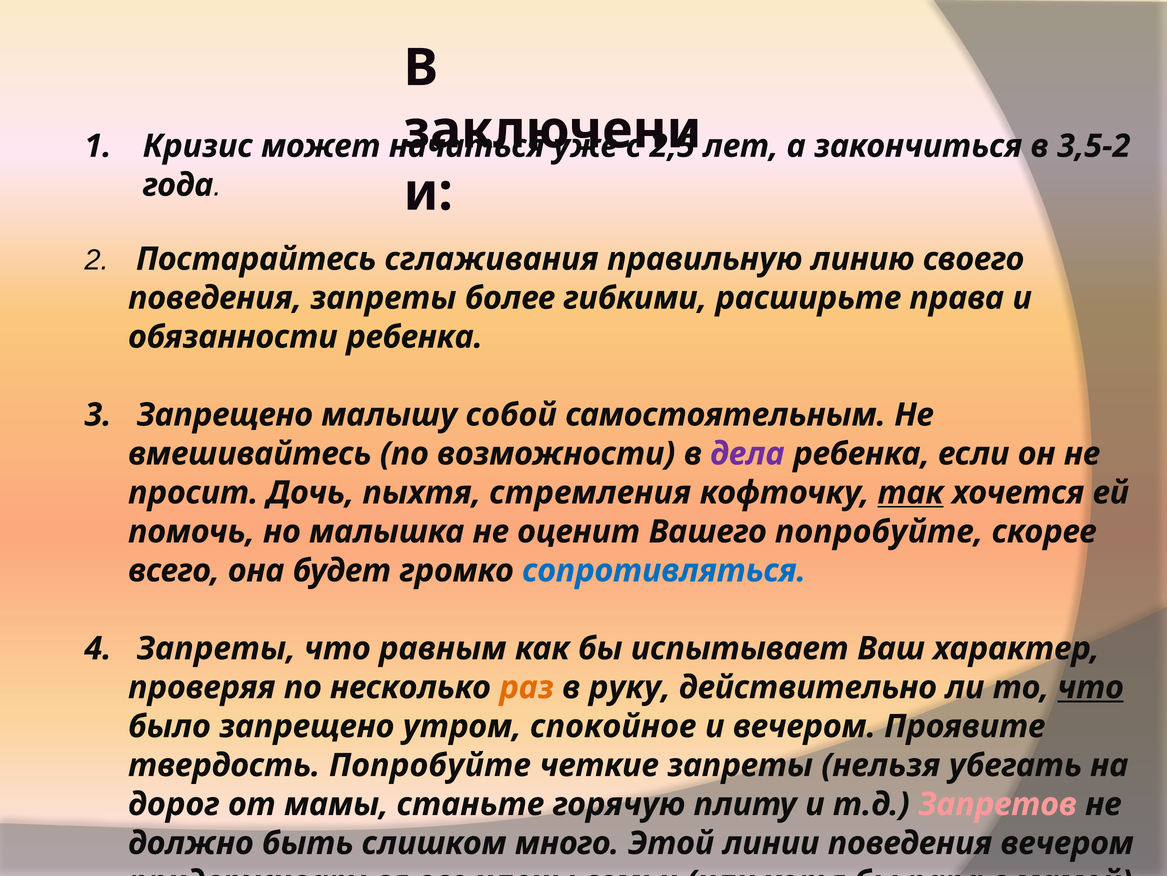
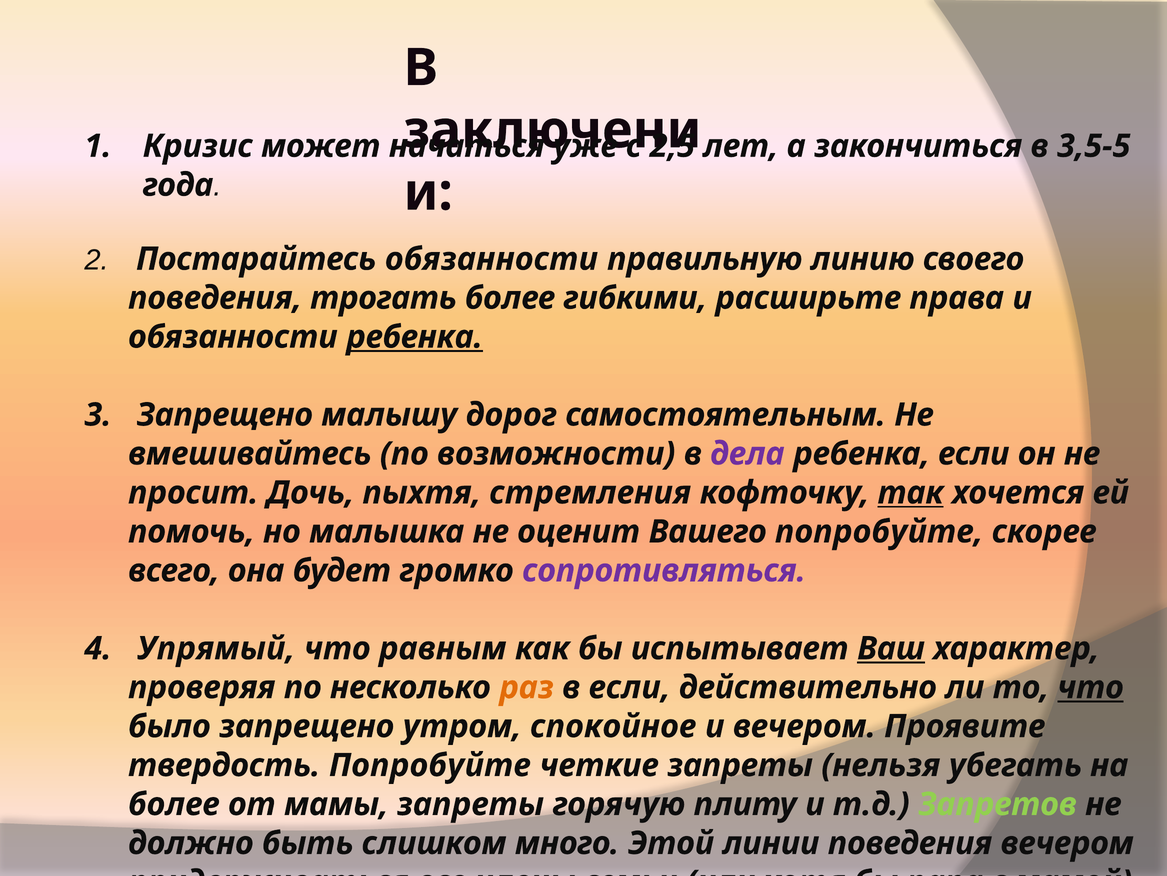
3,5-2: 3,5-2 -> 3,5-5
Постарайтесь сглаживания: сглаживания -> обязанности
поведения запреты: запреты -> трогать
ребенка at (415, 337) underline: none -> present
малышу собой: собой -> дорог
сопротивляться colour: blue -> purple
Запреты at (216, 648): Запреты -> Упрямый
Ваш underline: none -> present
в руку: руку -> если
дорог at (174, 804): дорог -> более
мамы станьте: станьте -> запреты
Запретов colour: pink -> light green
